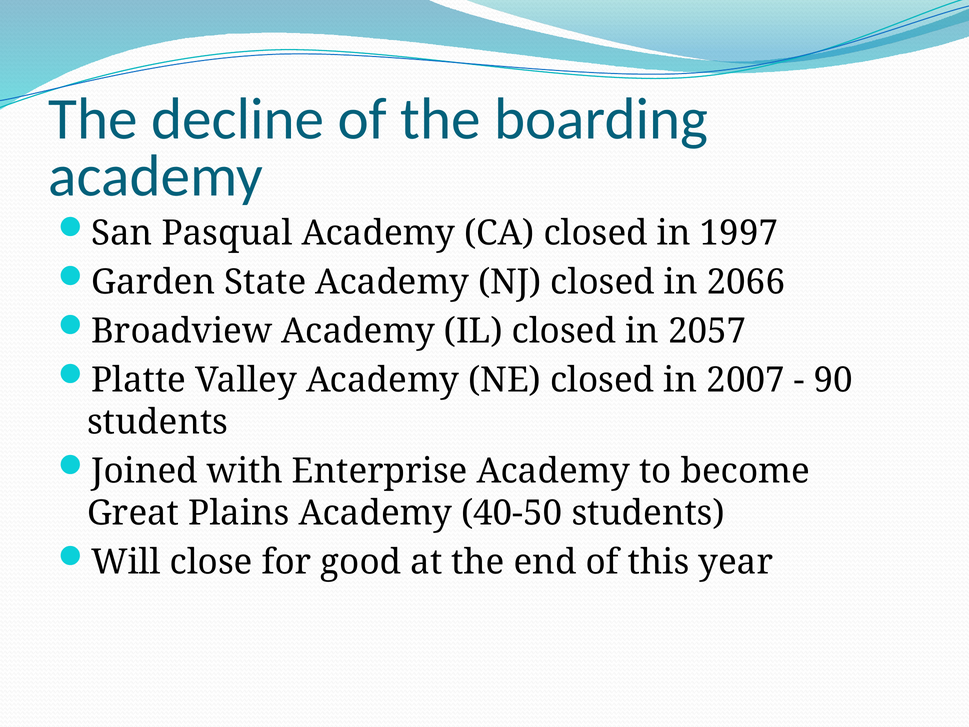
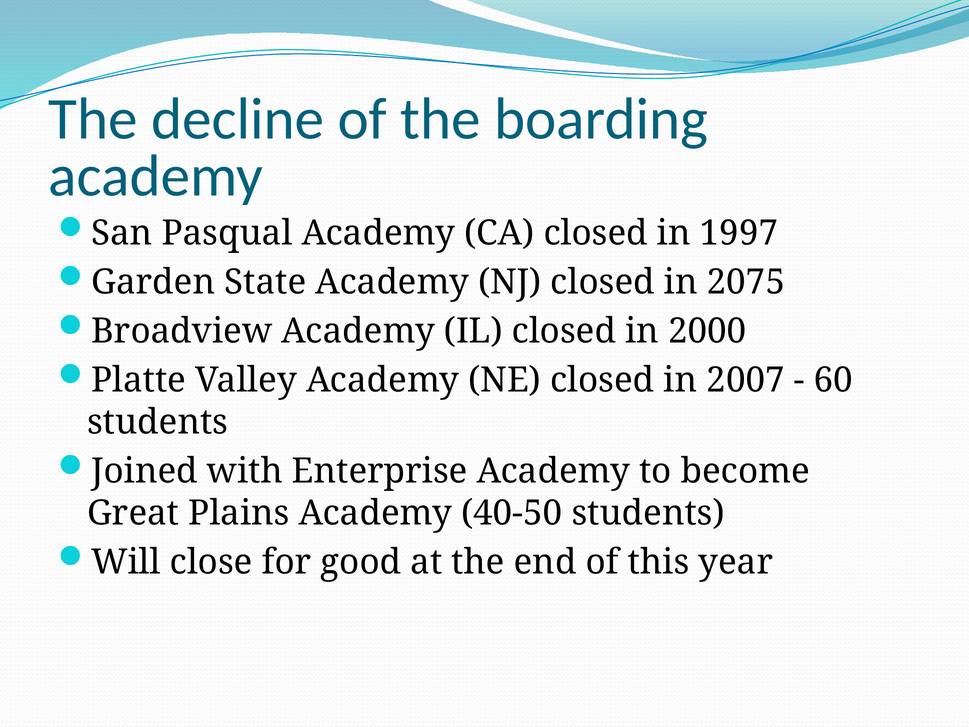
2066: 2066 -> 2075
2057: 2057 -> 2000
90: 90 -> 60
